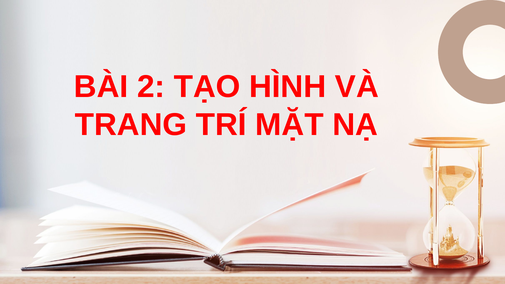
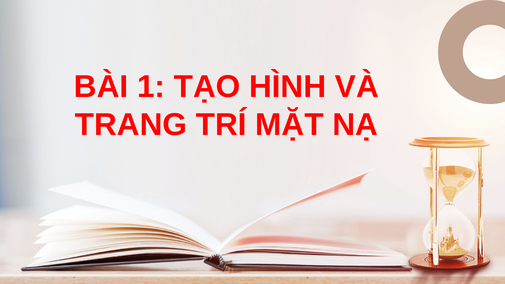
2: 2 -> 1
